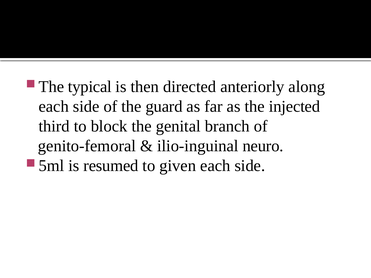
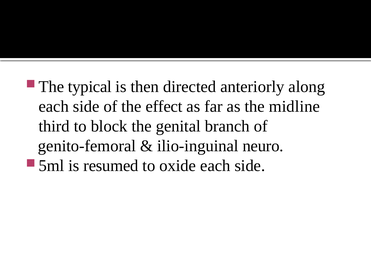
guard: guard -> effect
injected: injected -> midline
given: given -> oxide
